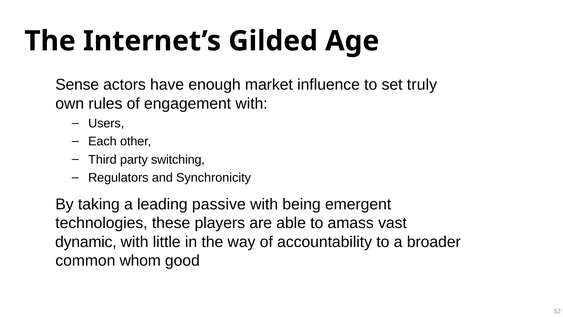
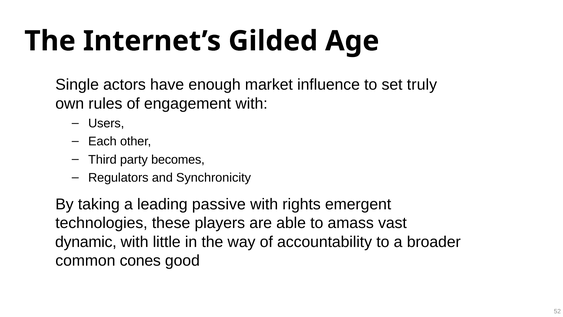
Sense: Sense -> Single
switching: switching -> becomes
being: being -> rights
whom: whom -> cones
